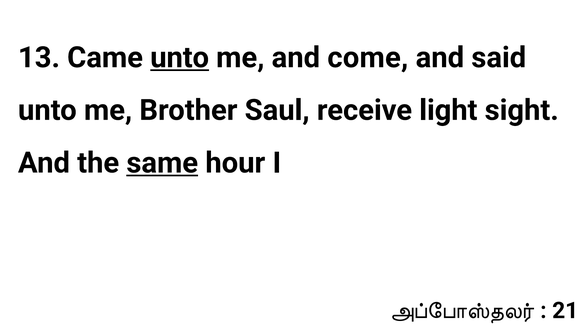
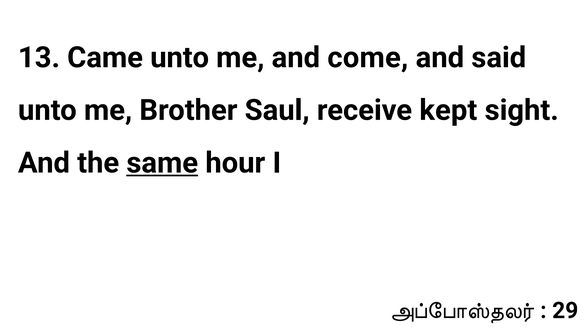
unto at (180, 58) underline: present -> none
light: light -> kept
21: 21 -> 29
